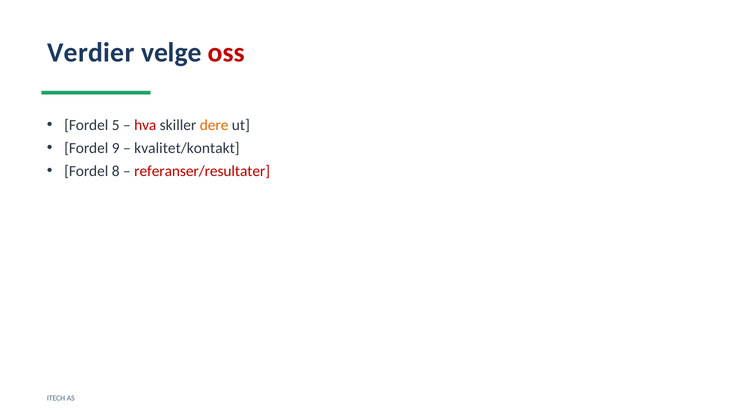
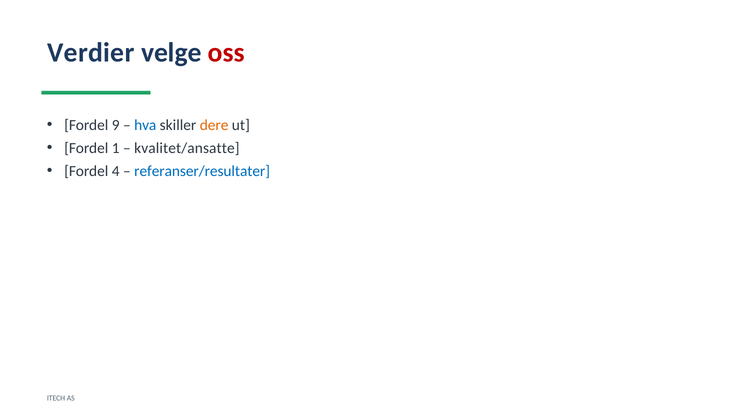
5: 5 -> 9
hva colour: red -> blue
9: 9 -> 1
kvalitet/kontakt: kvalitet/kontakt -> kvalitet/ansatte
8: 8 -> 4
referanser/resultater colour: red -> blue
